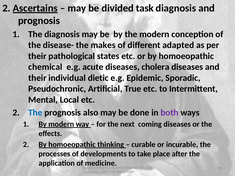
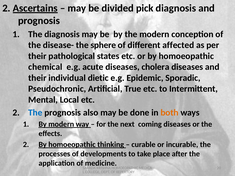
task: task -> pick
makes: makes -> sphere
adapted: adapted -> affected
both colour: purple -> orange
